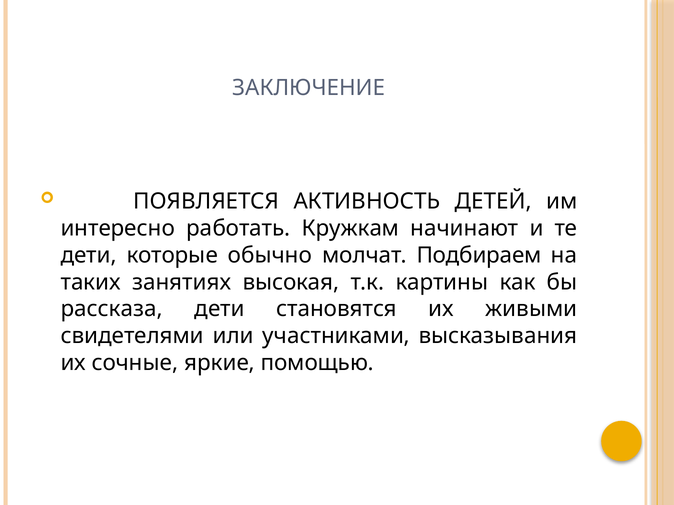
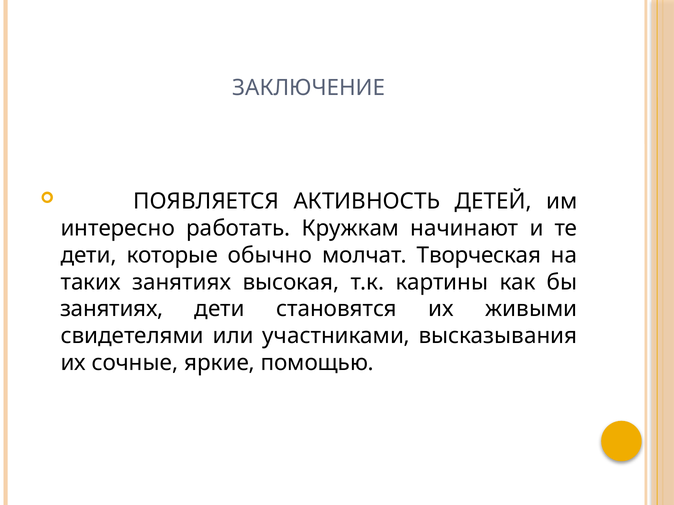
Подбираем: Подбираем -> Творческая
рассказа at (112, 309): рассказа -> занятиях
